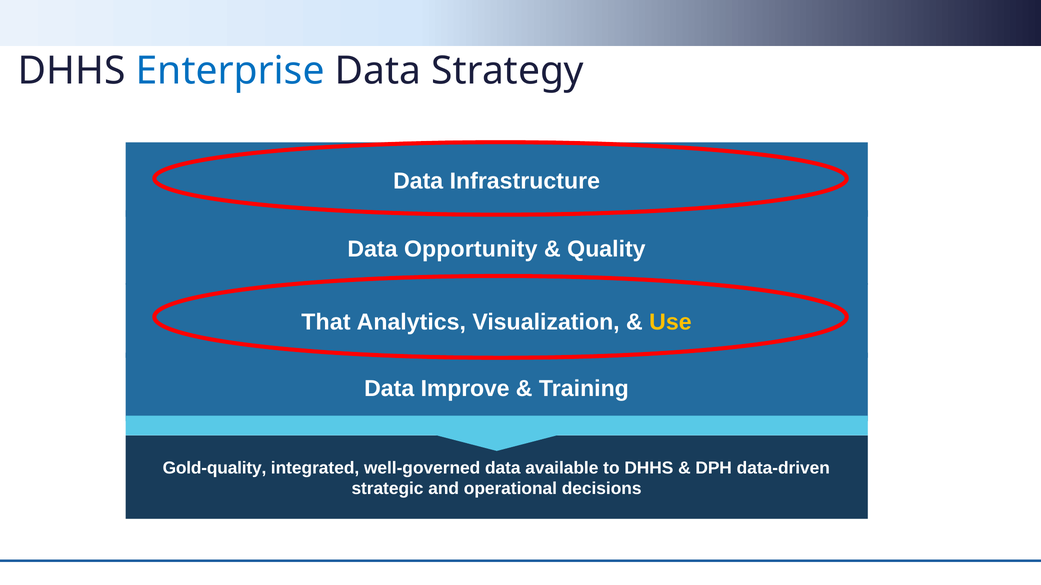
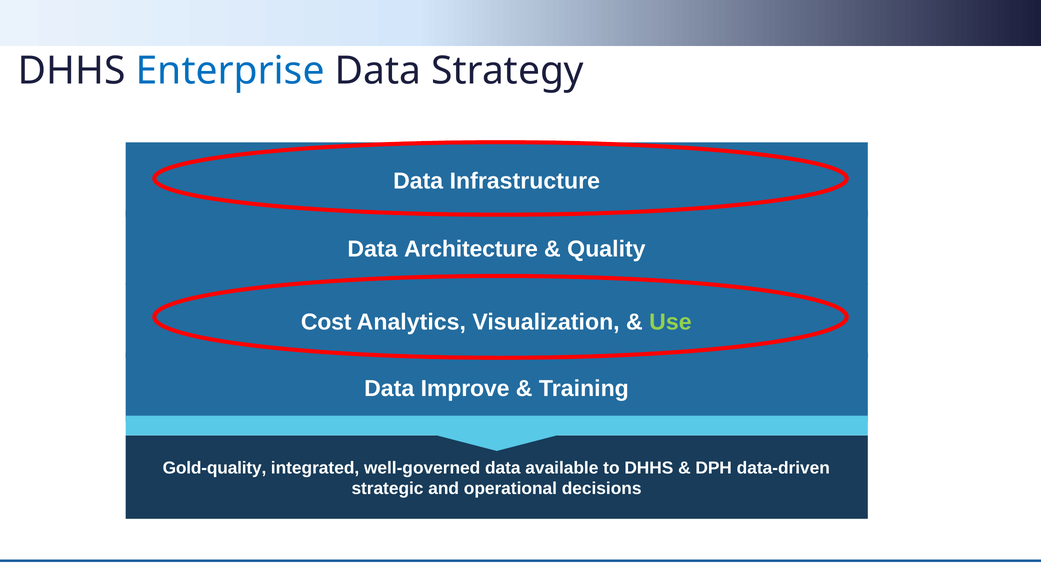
Opportunity: Opportunity -> Architecture
That: That -> Cost
Use colour: yellow -> light green
